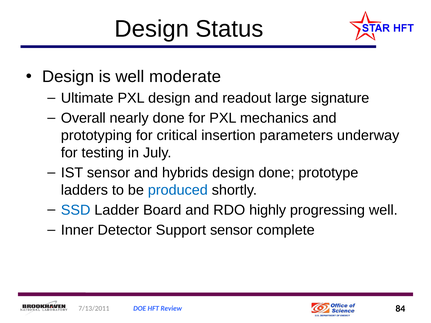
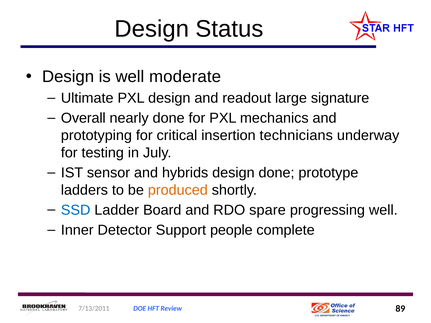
parameters: parameters -> technicians
produced colour: blue -> orange
highly: highly -> spare
Support sensor: sensor -> people
84: 84 -> 89
